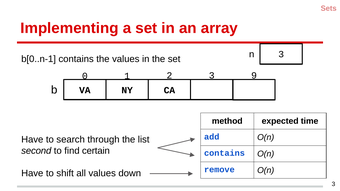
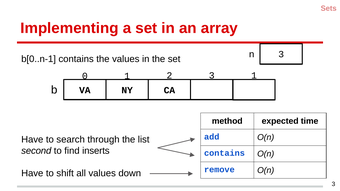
3 9: 9 -> 1
certain: certain -> inserts
